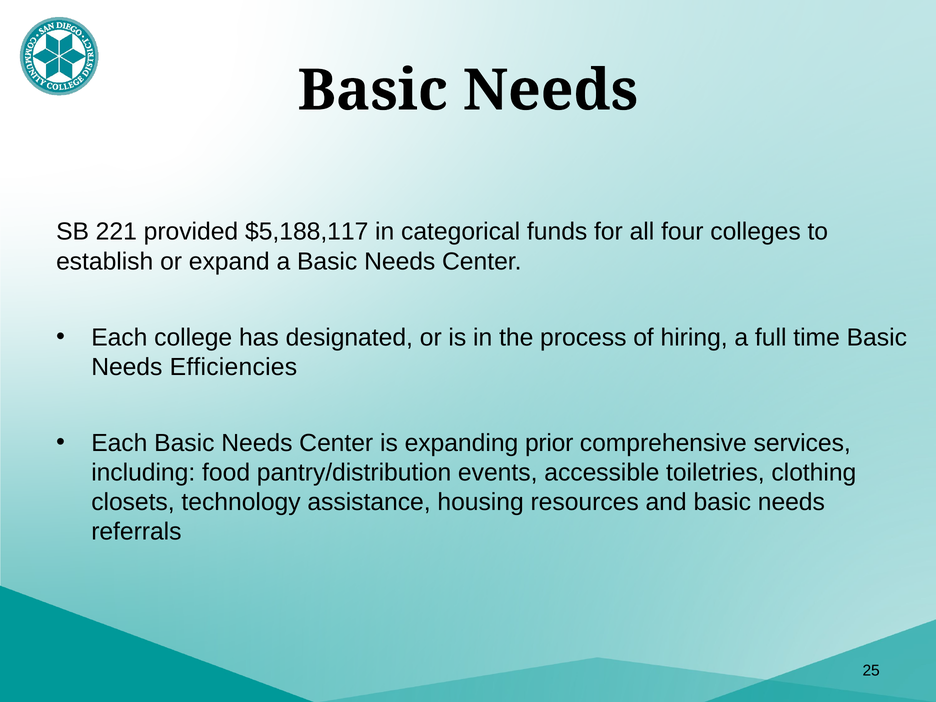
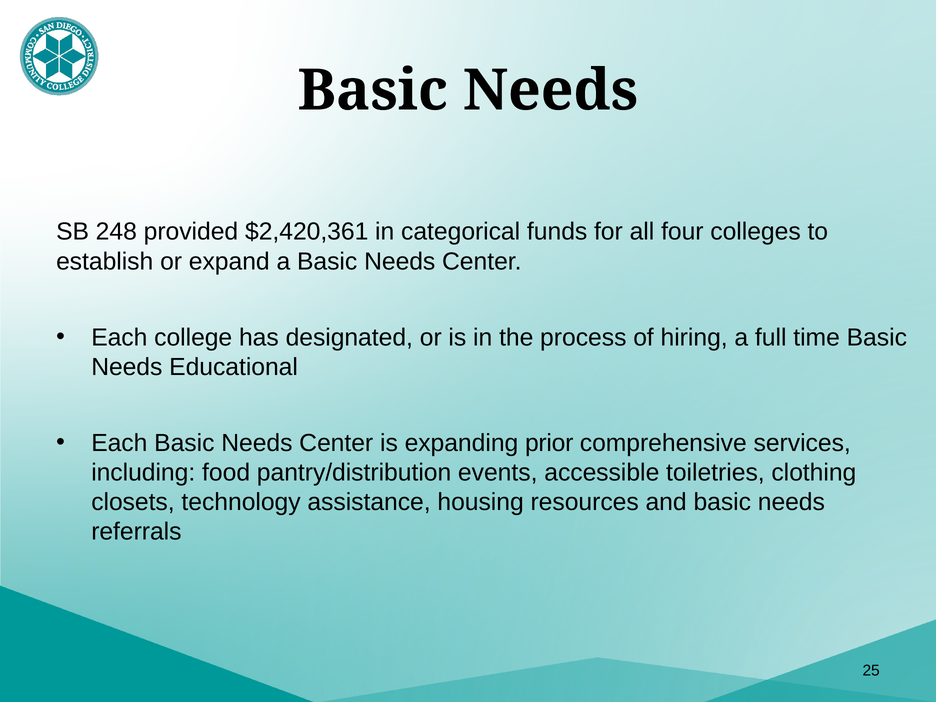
221: 221 -> 248
$5,188,117: $5,188,117 -> $2,420,361
Efficiencies: Efficiencies -> Educational
